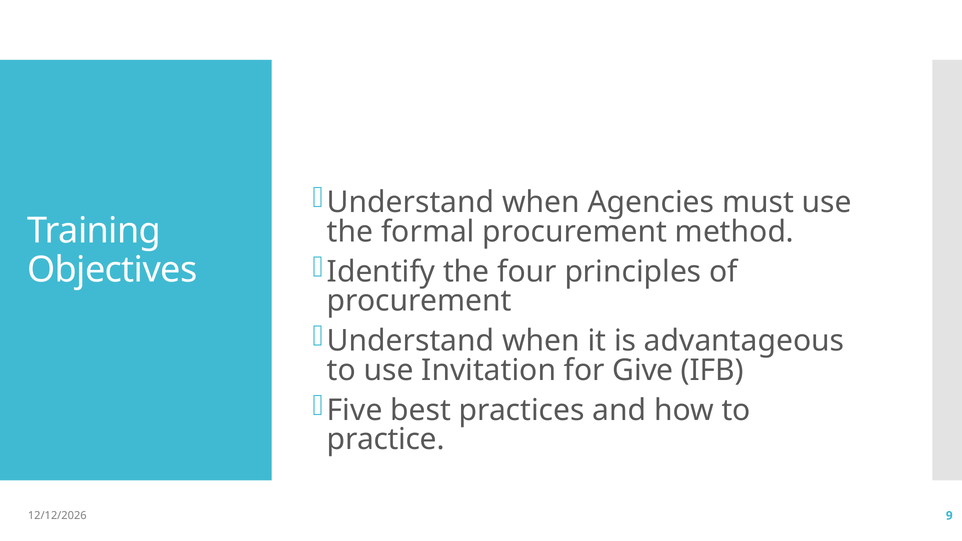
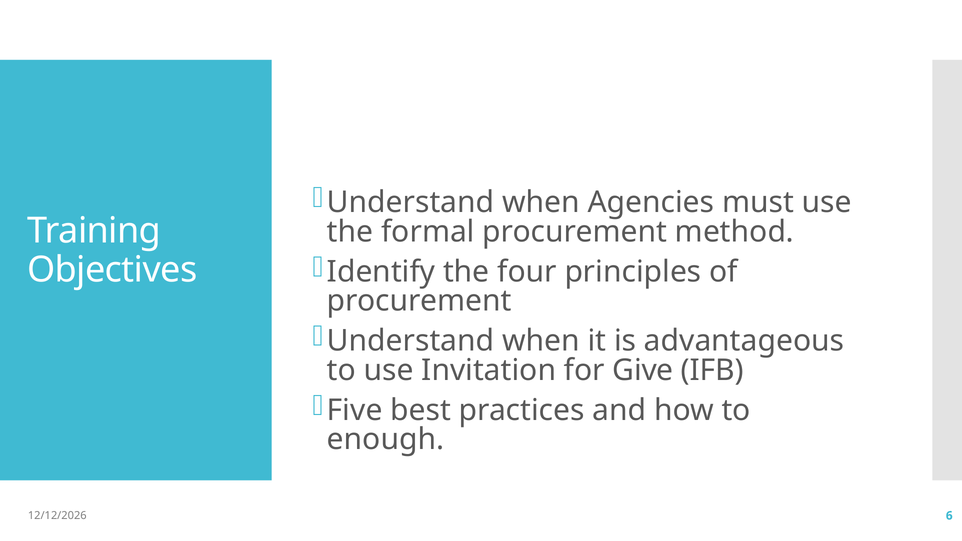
practice: practice -> enough
9: 9 -> 6
